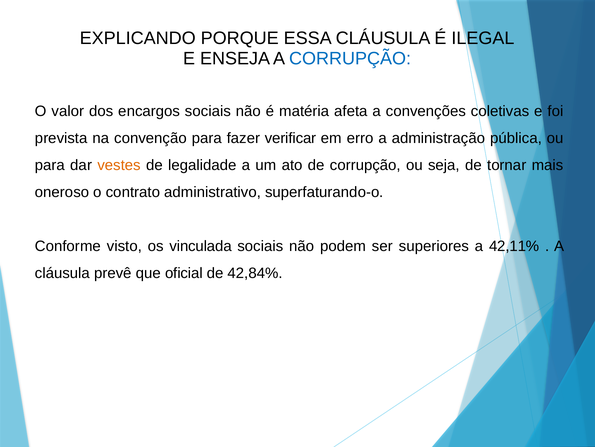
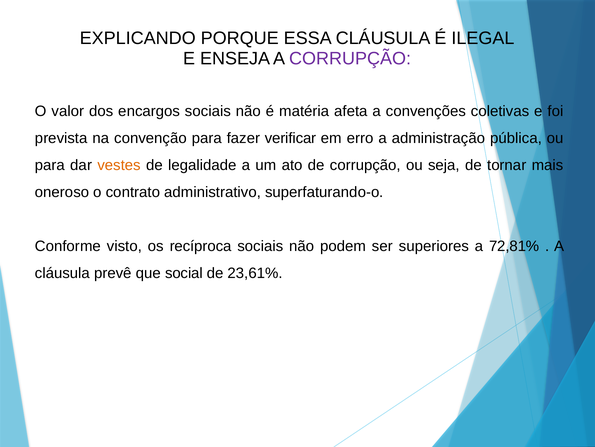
CORRUPÇÃO at (350, 58) colour: blue -> purple
vinculada: vinculada -> recíproca
42,11%: 42,11% -> 72,81%
oficial: oficial -> social
42,84%: 42,84% -> 23,61%
